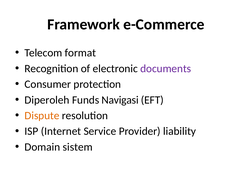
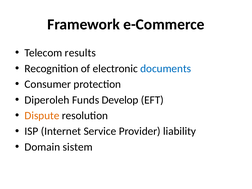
format: format -> results
documents colour: purple -> blue
Navigasi: Navigasi -> Develop
